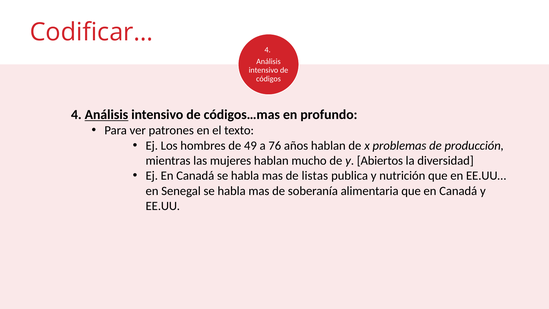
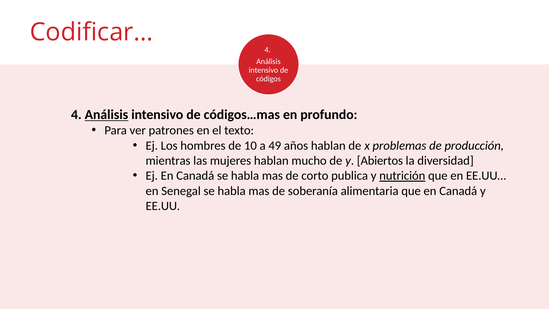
49: 49 -> 10
76: 76 -> 49
listas: listas -> corto
nutrición underline: none -> present
